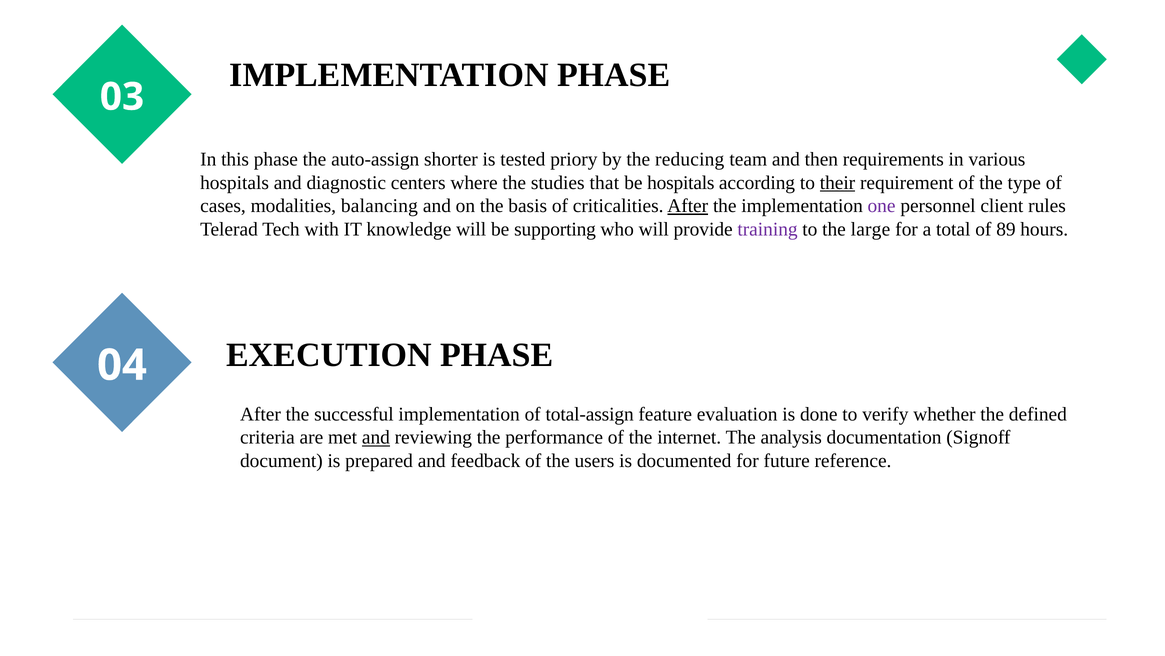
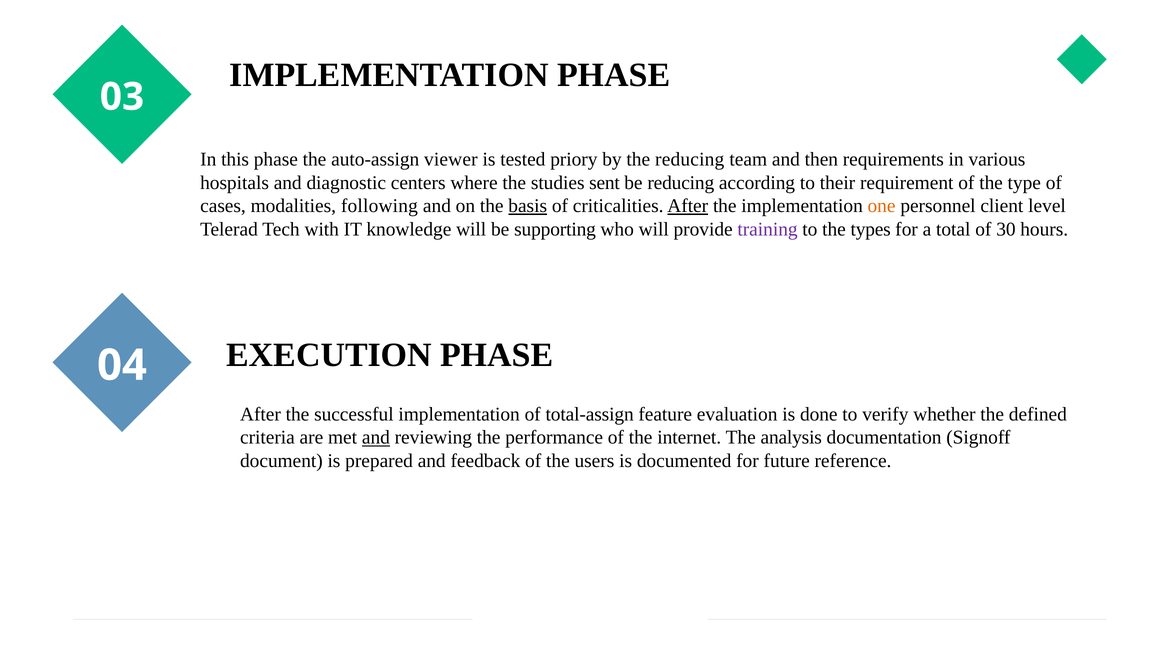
shorter: shorter -> viewer
that: that -> sent
be hospitals: hospitals -> reducing
their underline: present -> none
balancing: balancing -> following
basis underline: none -> present
one colour: purple -> orange
rules: rules -> level
large: large -> types
89: 89 -> 30
